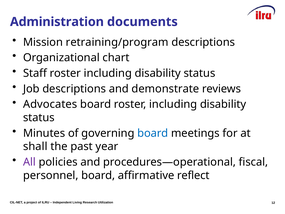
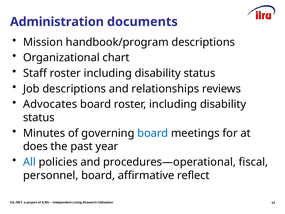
retraining/program: retraining/program -> handbook/program
demonstrate: demonstrate -> relationships
shall: shall -> does
All colour: purple -> blue
